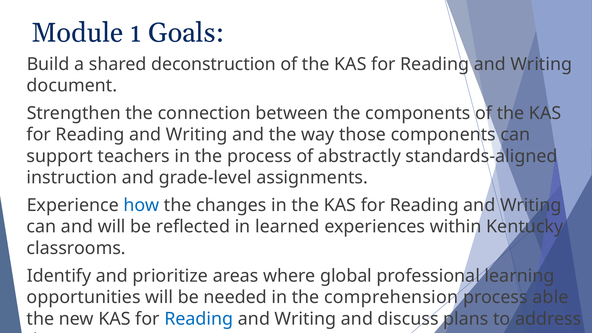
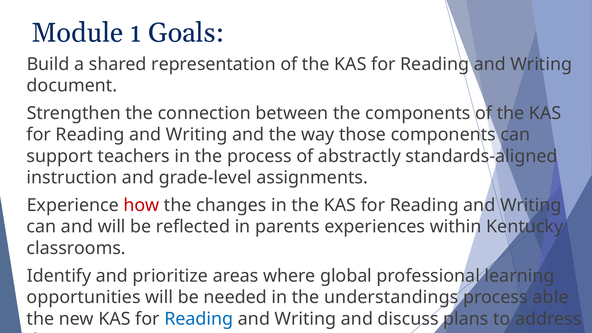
deconstruction: deconstruction -> representation
how colour: blue -> red
learned: learned -> parents
comprehension: comprehension -> understandings
